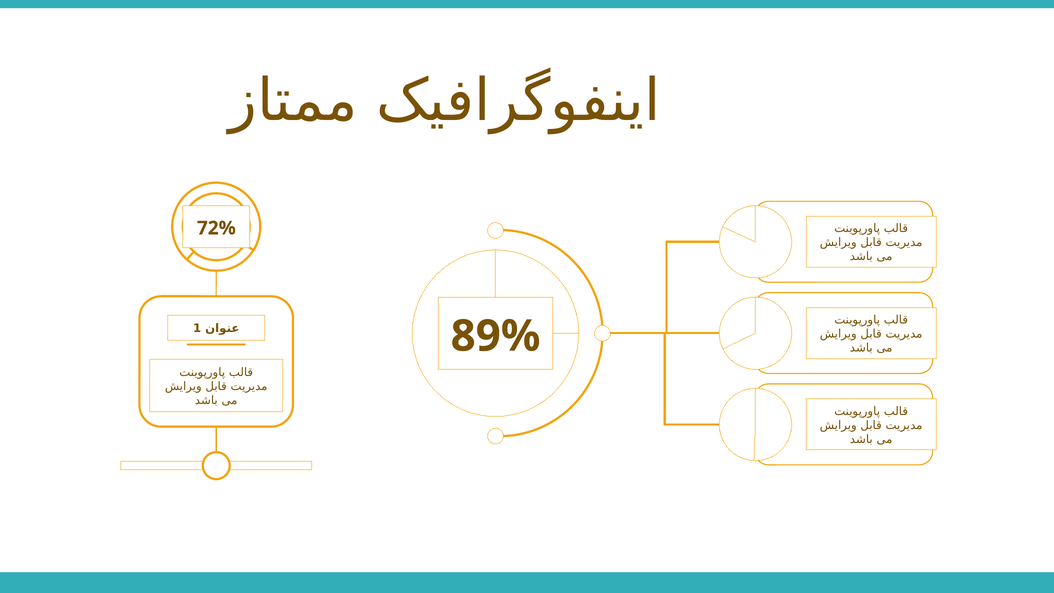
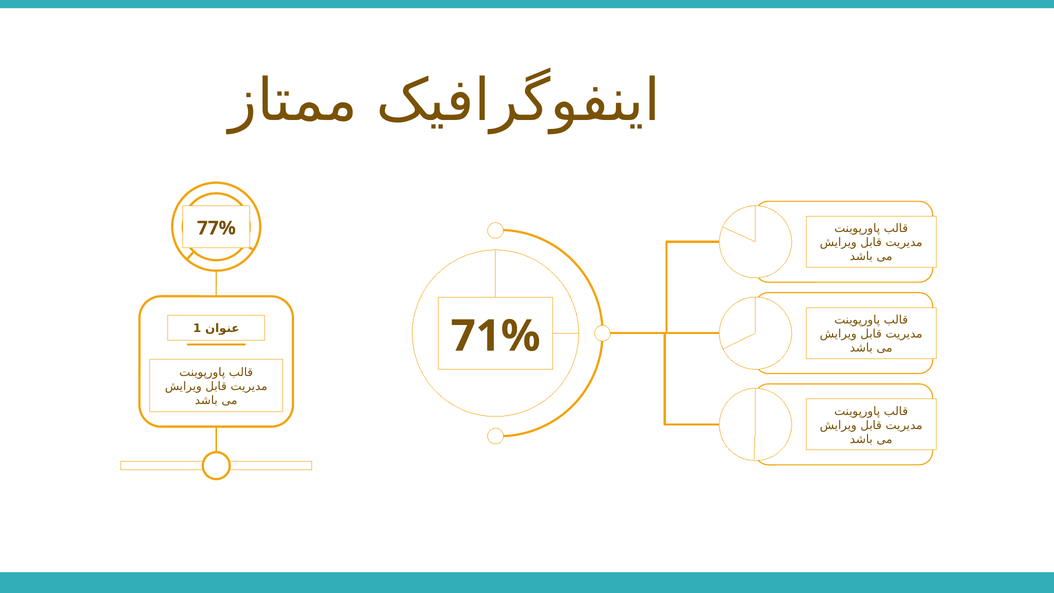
72%: 72% -> 77%
89%: 89% -> 71%
